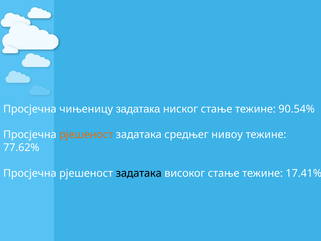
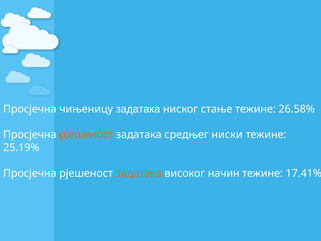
90.54%: 90.54% -> 26.58%
нивоу: нивоу -> ниски
77.62%: 77.62% -> 25.19%
задатака at (139, 173) colour: black -> orange
високог стање: стање -> начин
